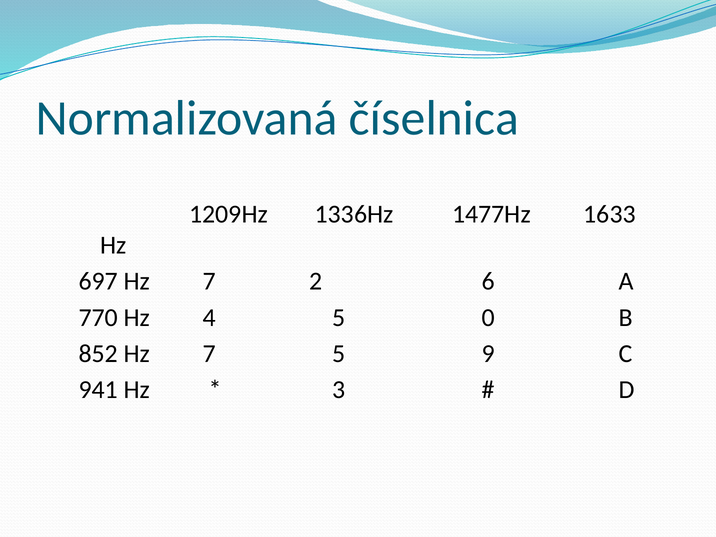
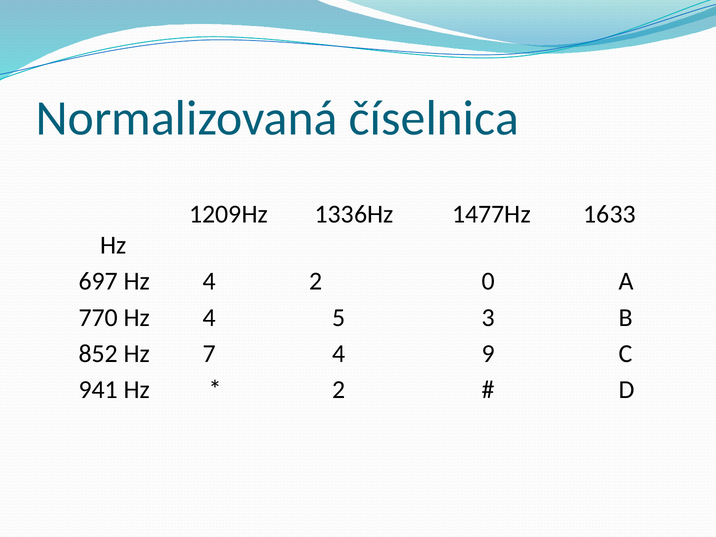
697 Hz 7: 7 -> 4
6: 6 -> 0
0: 0 -> 3
7 5: 5 -> 4
3 at (339, 390): 3 -> 2
